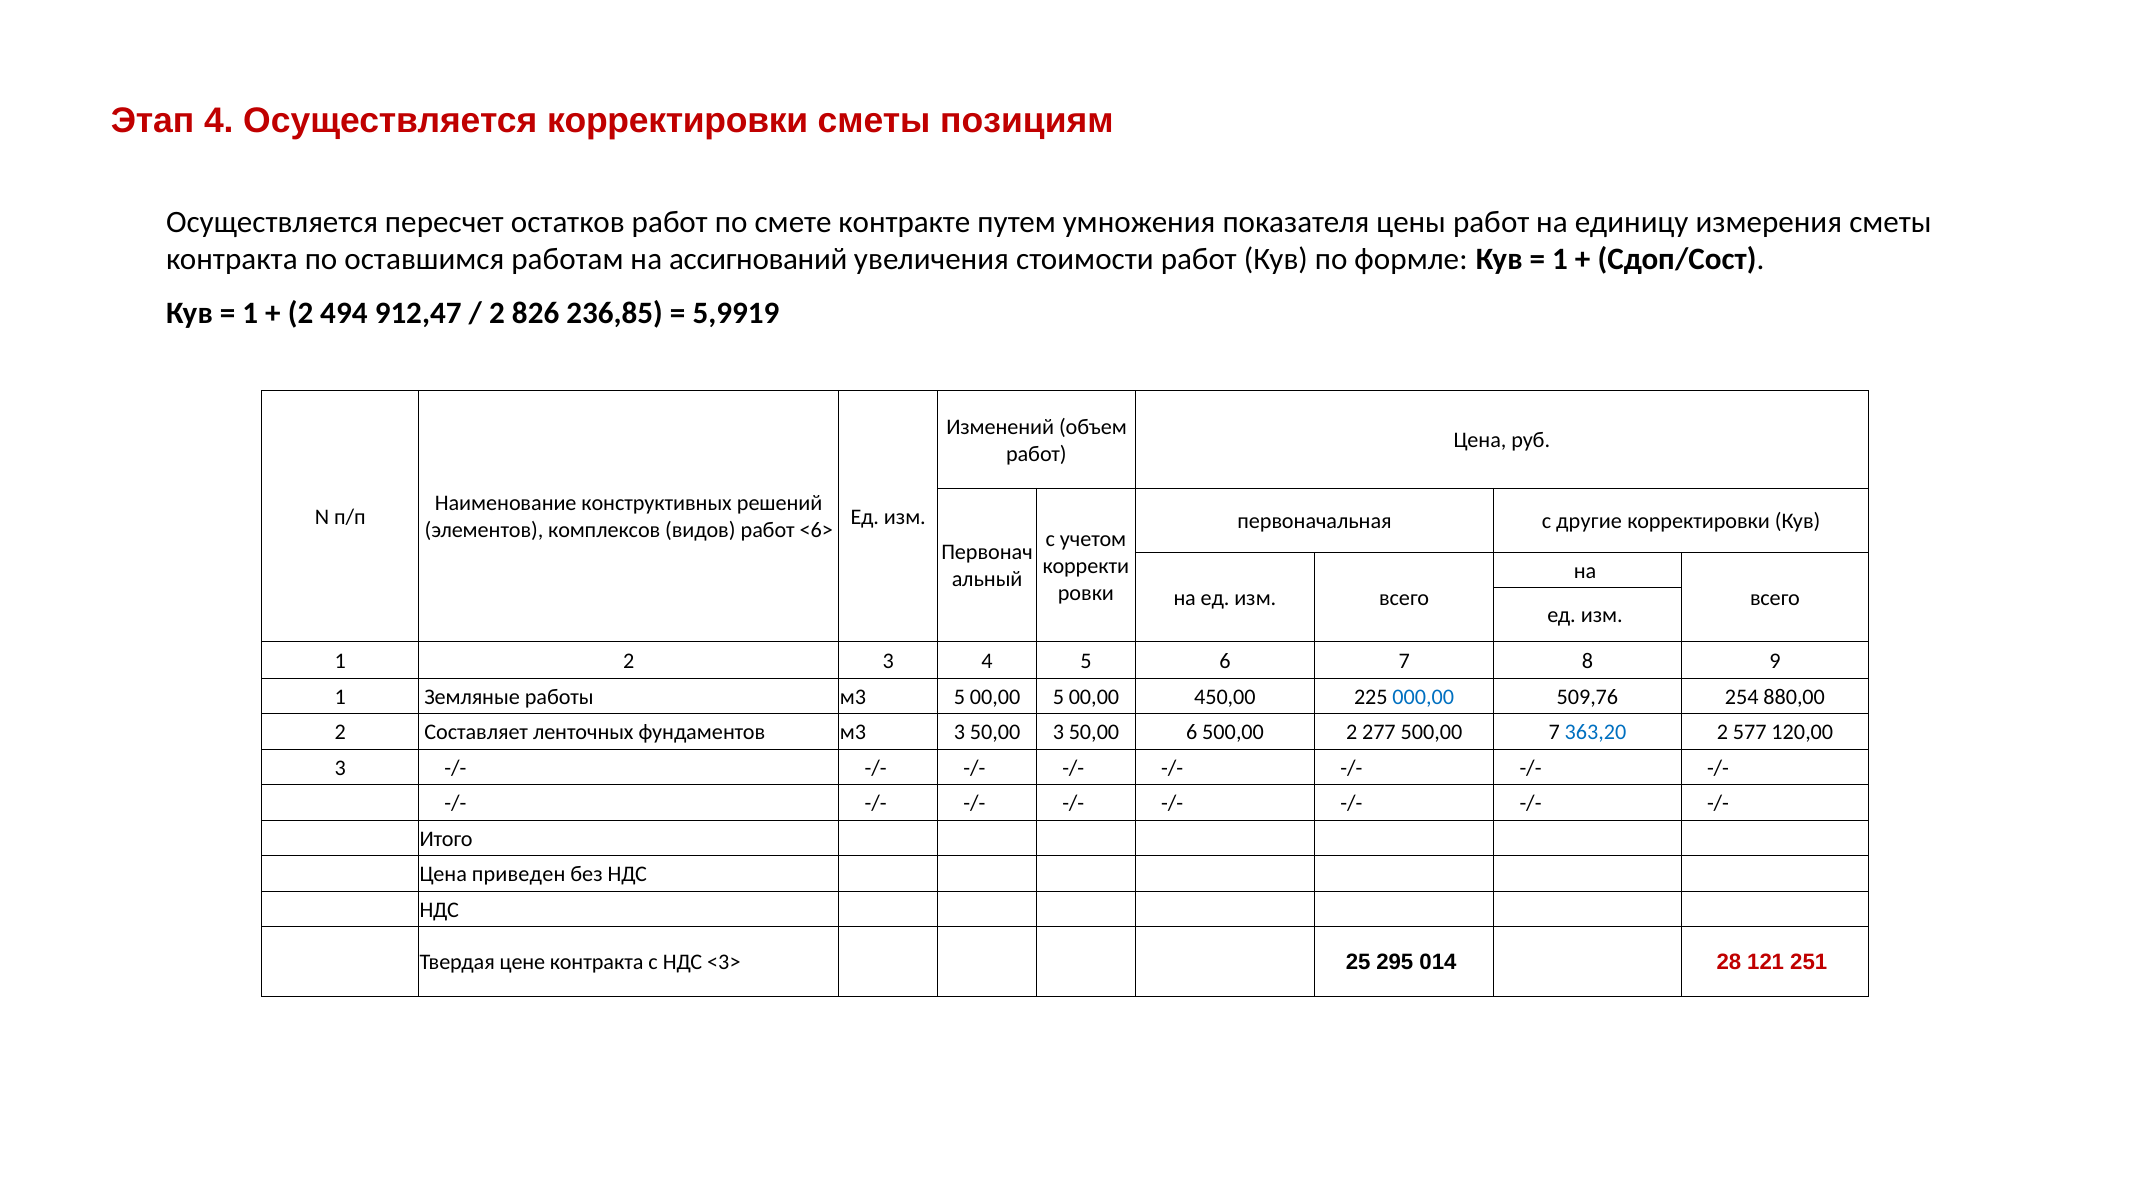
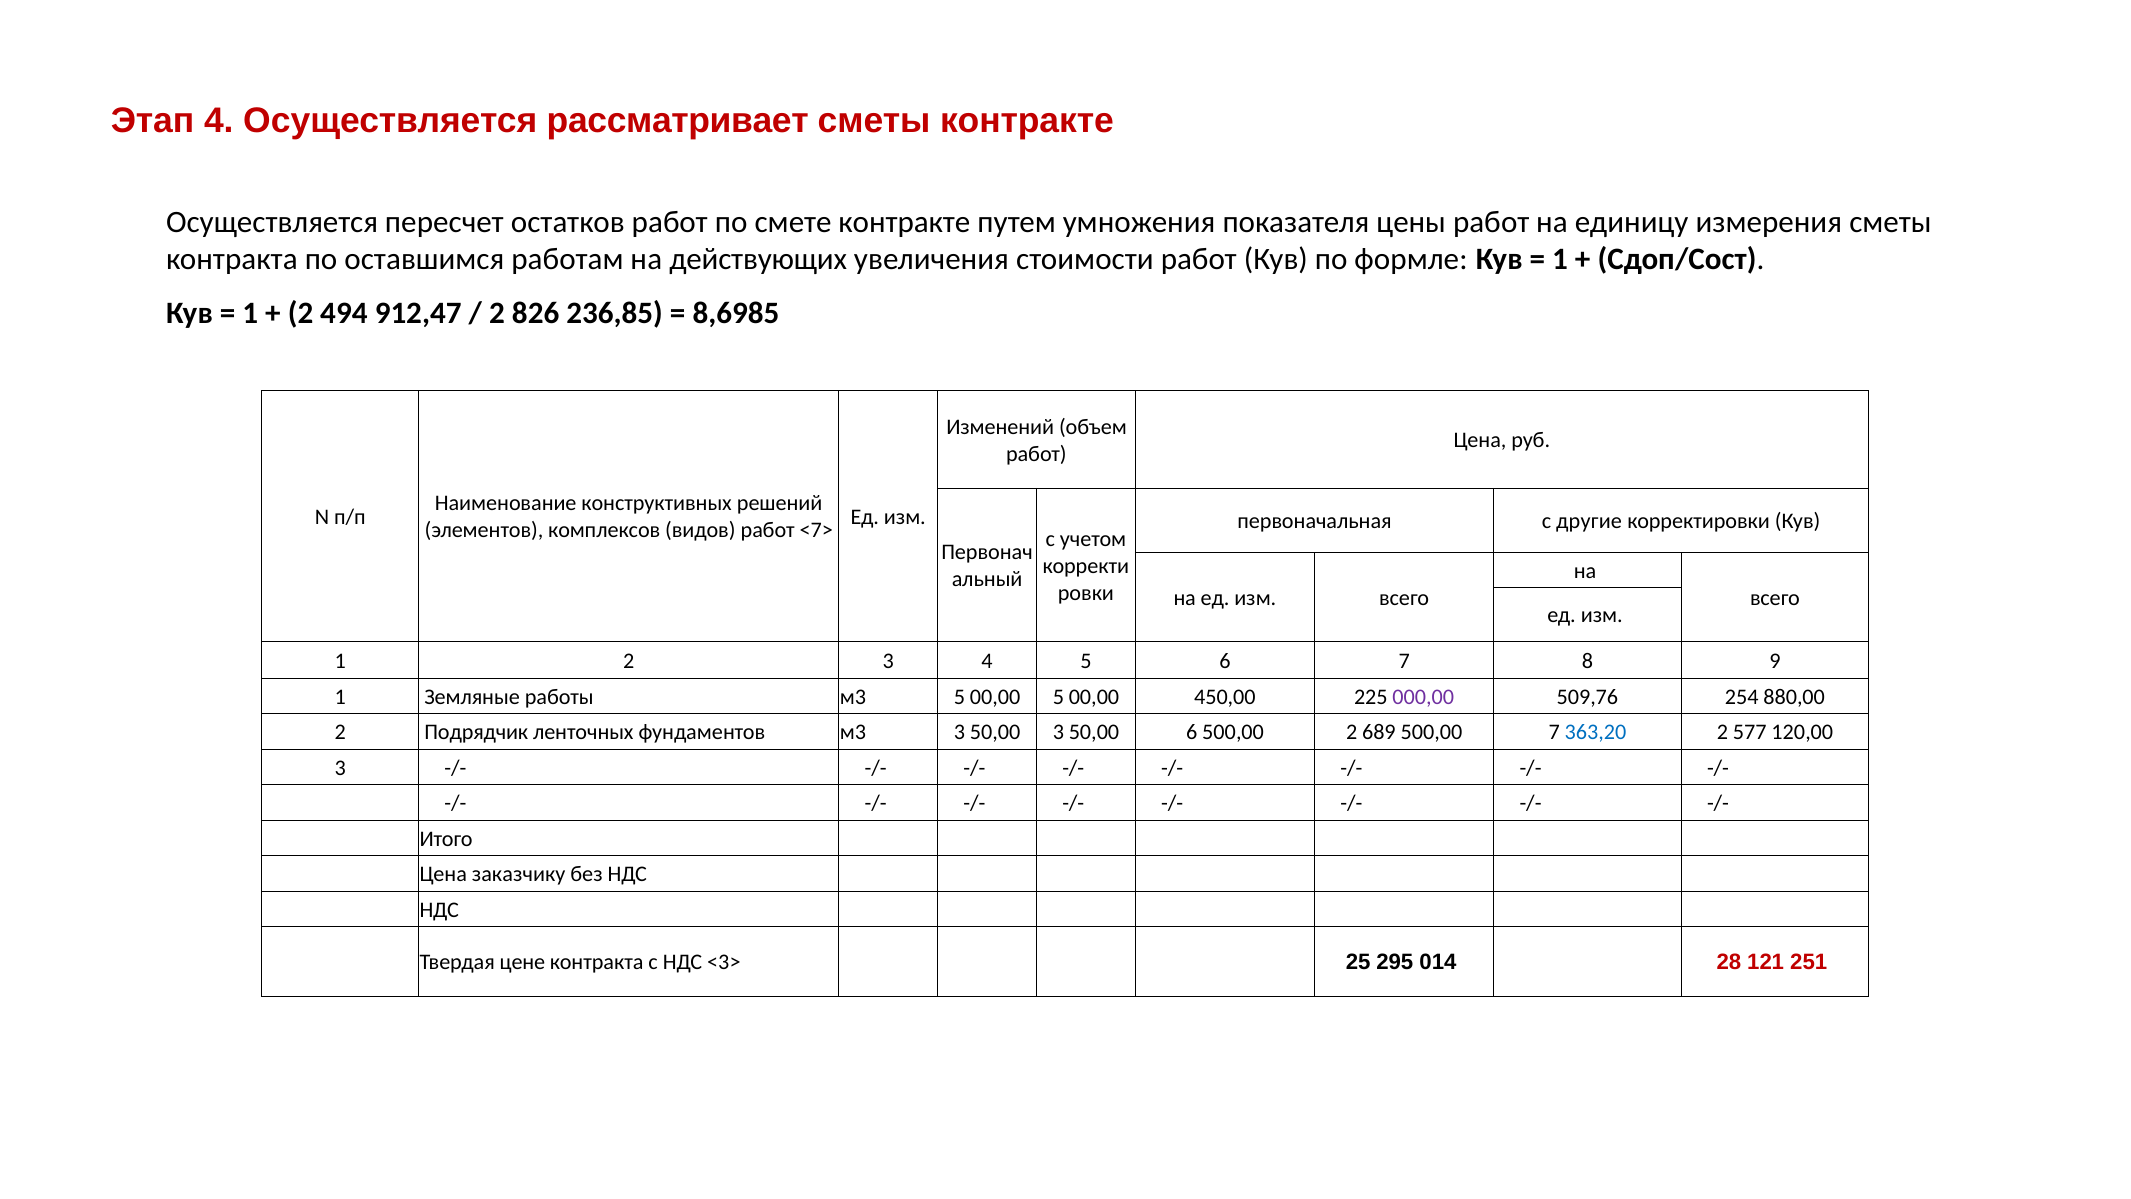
Осуществляется корректировки: корректировки -> рассматривает
сметы позициям: позициям -> контракте
ассигнований: ассигнований -> действующих
5,9919: 5,9919 -> 8,6985
<6>: <6> -> <7>
000,00 colour: blue -> purple
Составляет: Составляет -> Подрядчик
277: 277 -> 689
приведен: приведен -> заказчику
